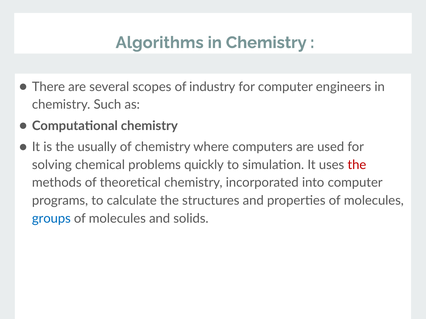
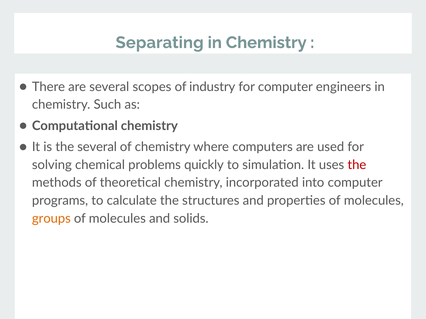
Algorithms: Algorithms -> Separating
the usually: usually -> several
groups colour: blue -> orange
